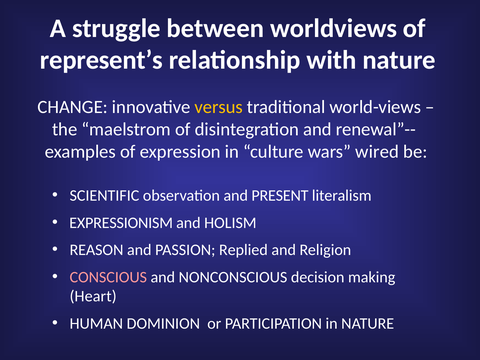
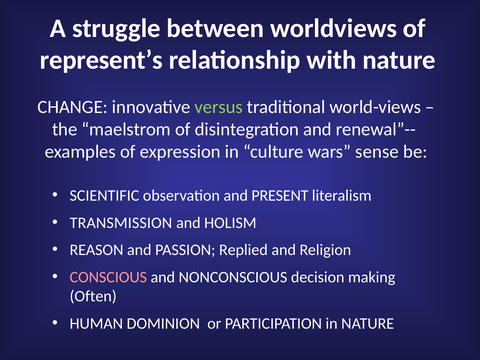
versus colour: yellow -> light green
wired: wired -> sense
EXPRESSIONISM: EXPRESSIONISM -> TRANSMISSION
Heart: Heart -> Often
